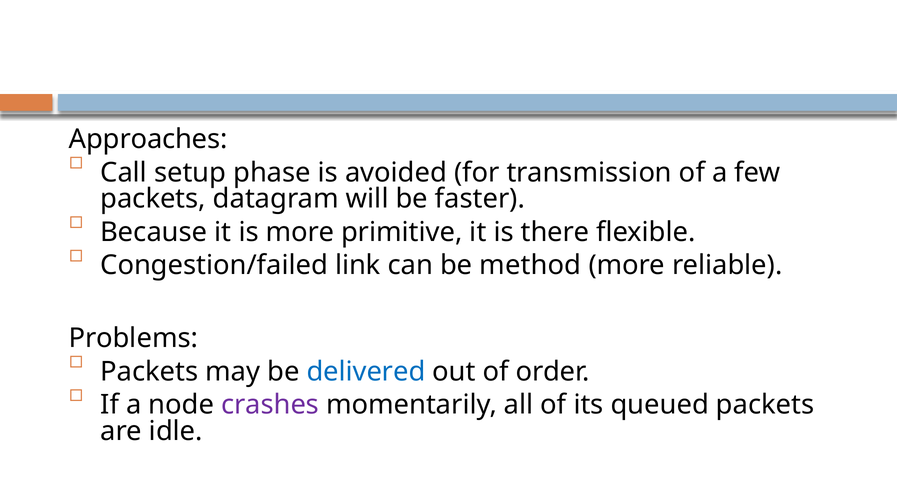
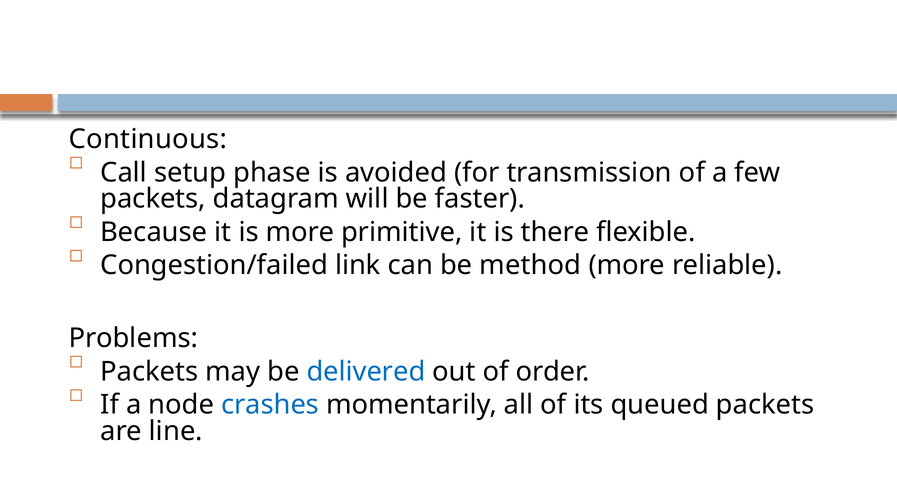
Approaches: Approaches -> Continuous
crashes colour: purple -> blue
idle: idle -> line
